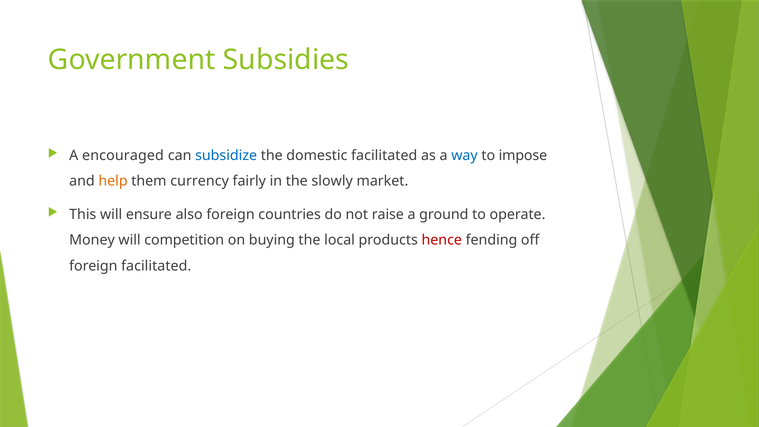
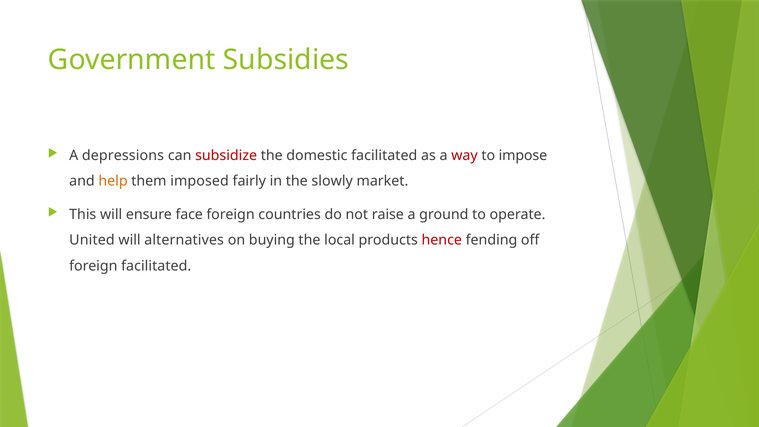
encouraged: encouraged -> depressions
subsidize colour: blue -> red
way colour: blue -> red
currency: currency -> imposed
also: also -> face
Money: Money -> United
competition: competition -> alternatives
